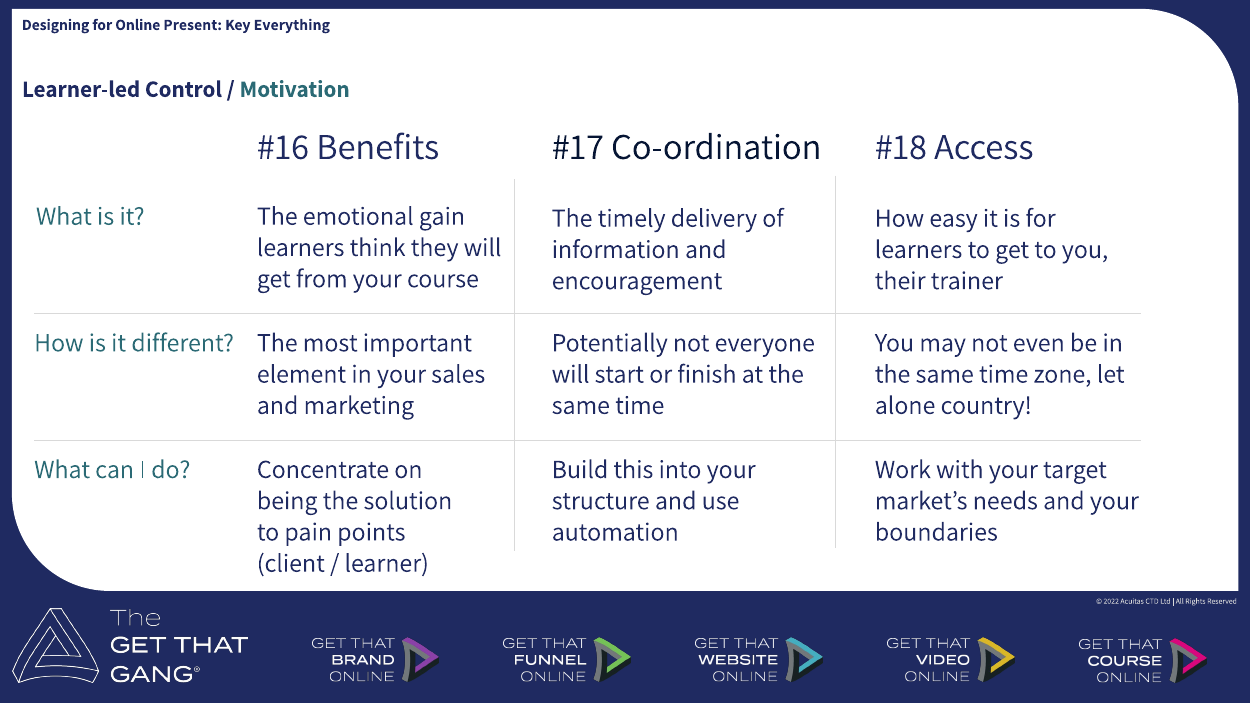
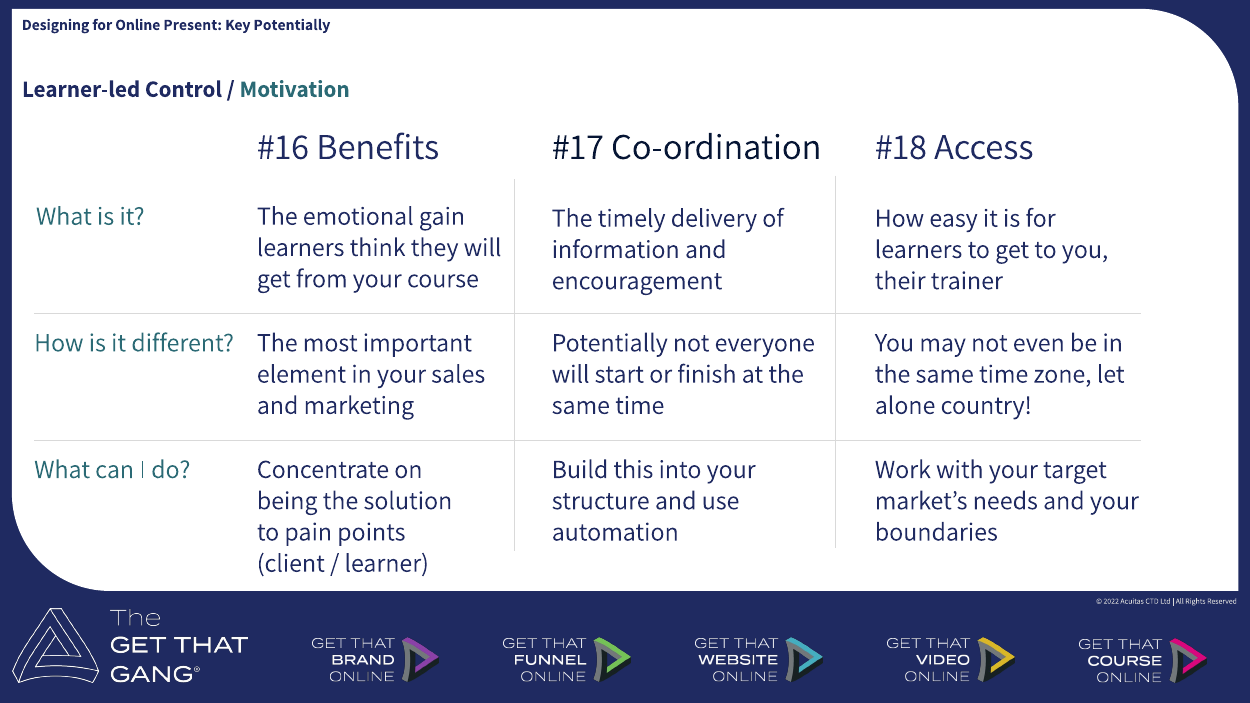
Key Everything: Everything -> Potentially
